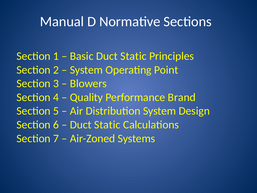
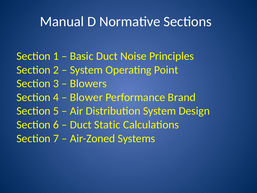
Basic Duct Static: Static -> Noise
Quality: Quality -> Blower
